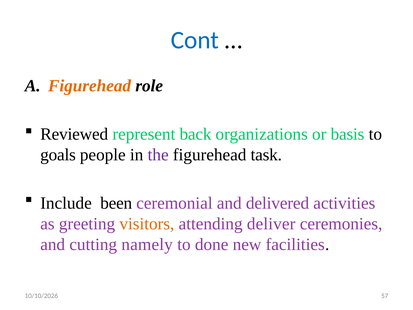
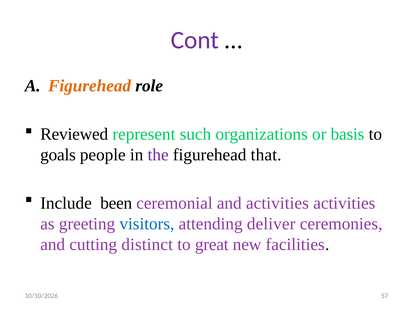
Cont colour: blue -> purple
back: back -> such
task: task -> that
and delivered: delivered -> activities
visitors colour: orange -> blue
namely: namely -> distinct
done: done -> great
